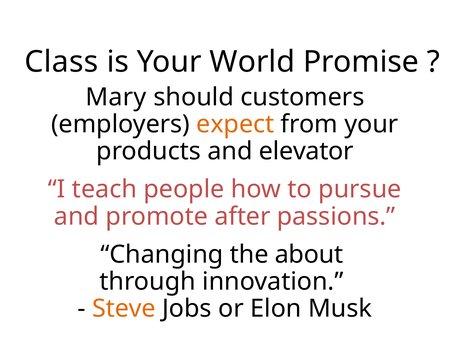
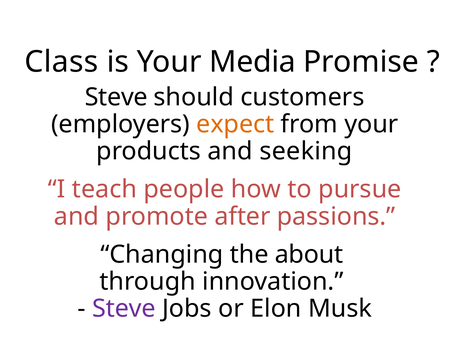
World: World -> Media
Mary at (116, 97): Mary -> Steve
elevator: elevator -> seeking
Steve at (124, 309) colour: orange -> purple
